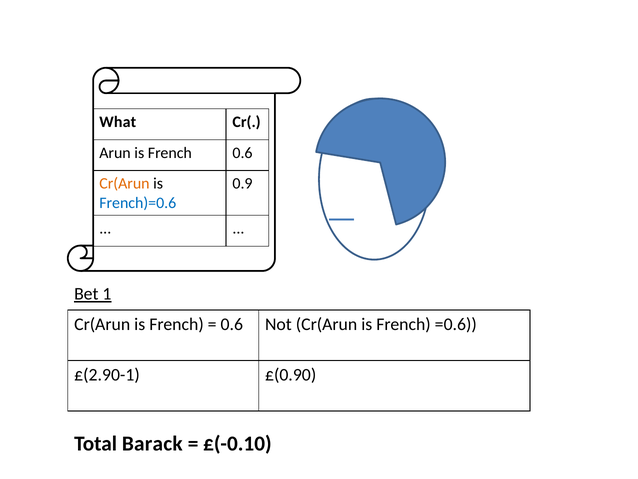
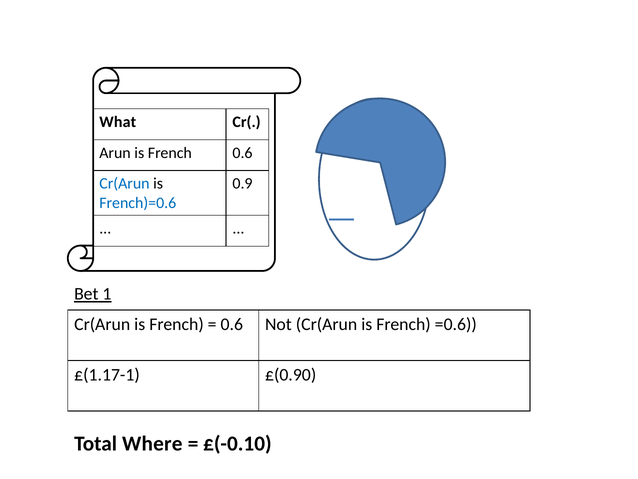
Cr(Arun at (124, 184) colour: orange -> blue
£(2.90-1: £(2.90-1 -> £(1.17-1
Barack: Barack -> Where
